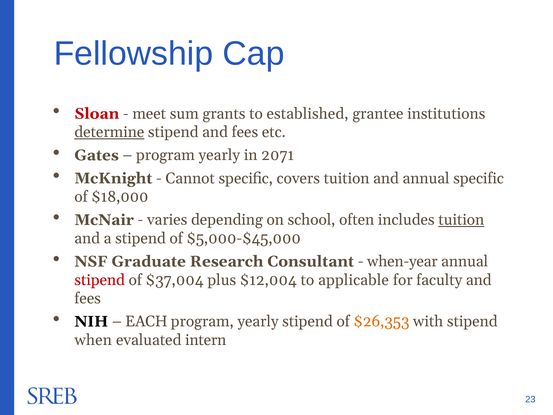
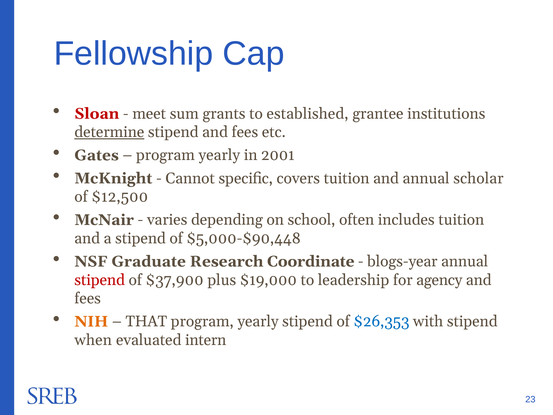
2071: 2071 -> 2001
annual specific: specific -> scholar
$18,000: $18,000 -> $12,500
tuition at (461, 220) underline: present -> none
$5,000-$45,000: $5,000-$45,000 -> $5,000-$90,448
Consultant: Consultant -> Coordinate
when-year: when-year -> blogs-year
$37,004: $37,004 -> $37,900
$12,004: $12,004 -> $19,000
applicable: applicable -> leadership
faculty: faculty -> agency
NIH colour: black -> orange
EACH: EACH -> THAT
$26,353 colour: orange -> blue
